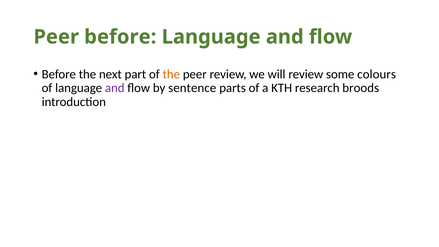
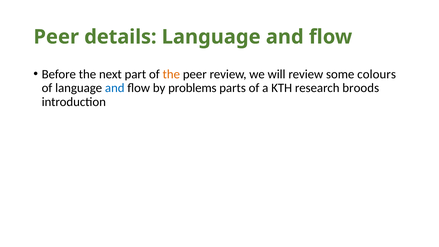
Peer before: before -> details
and at (115, 88) colour: purple -> blue
sentence: sentence -> problems
